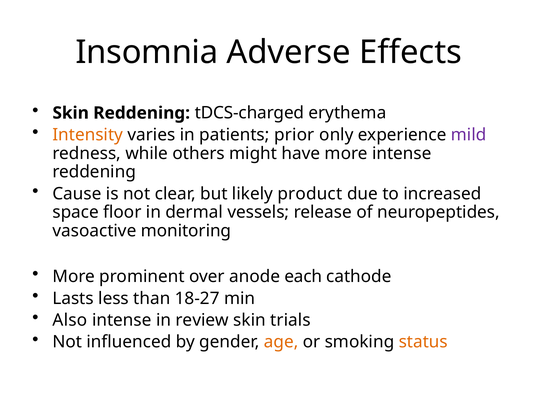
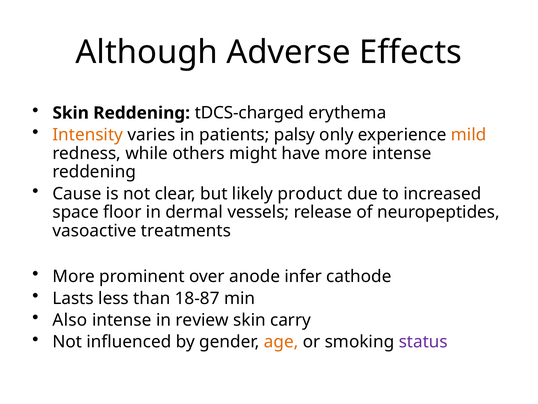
Insomnia: Insomnia -> Although
prior: prior -> palsy
mild colour: purple -> orange
monitoring: monitoring -> treatments
each: each -> infer
18-27: 18-27 -> 18-87
trials: trials -> carry
status colour: orange -> purple
